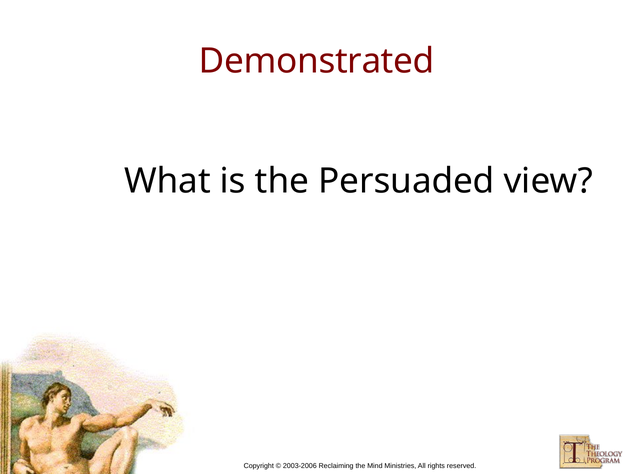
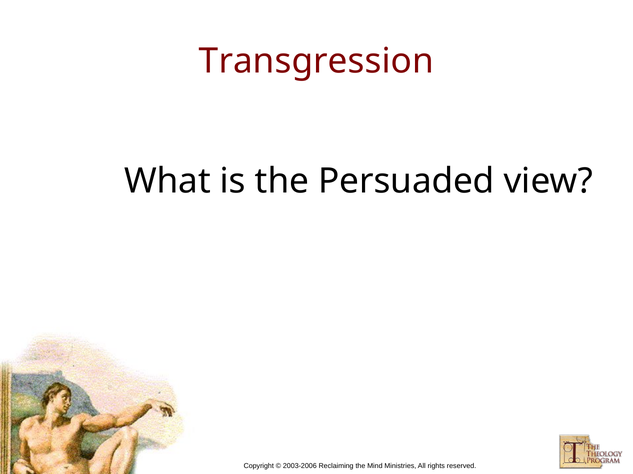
Demonstrated: Demonstrated -> Transgression
